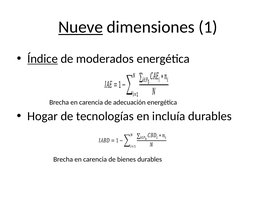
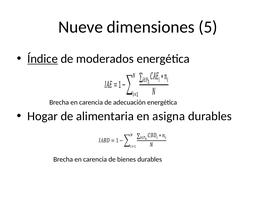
Nueve underline: present -> none
1: 1 -> 5
tecnologías: tecnologías -> alimentaria
incluía: incluía -> asigna
